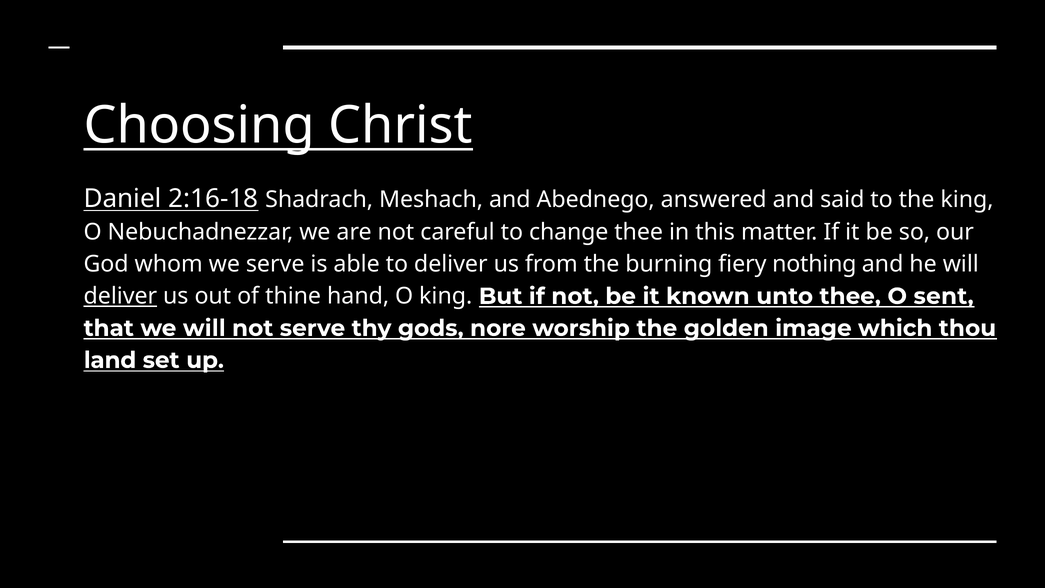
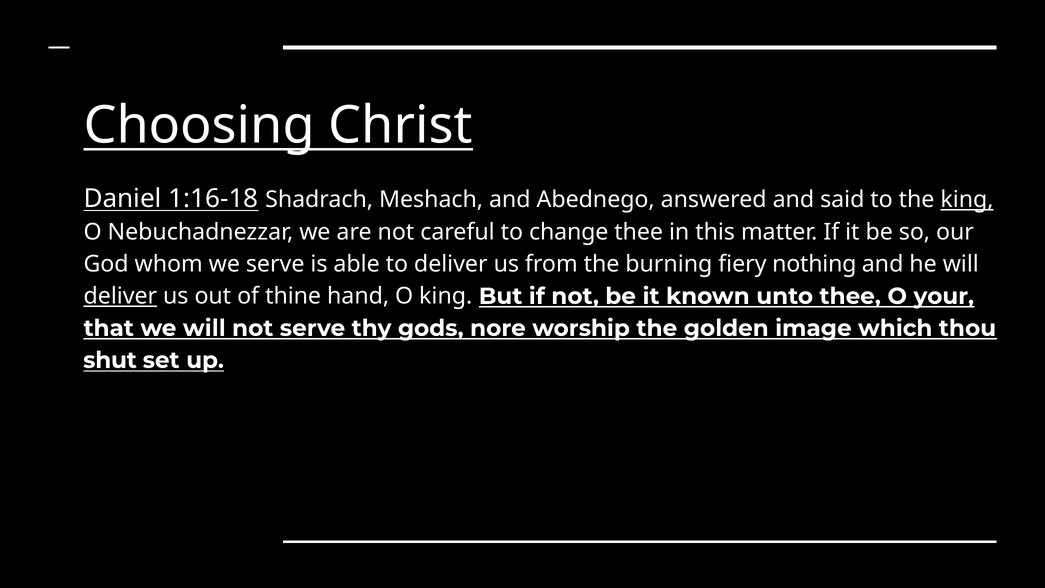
2:16-18: 2:16-18 -> 1:16-18
king at (967, 200) underline: none -> present
sent: sent -> your
land: land -> shut
